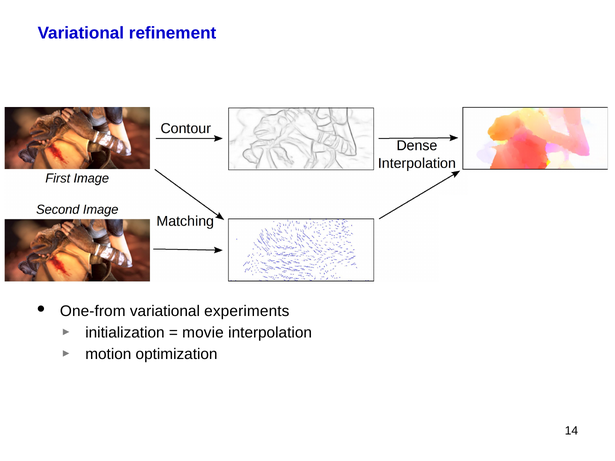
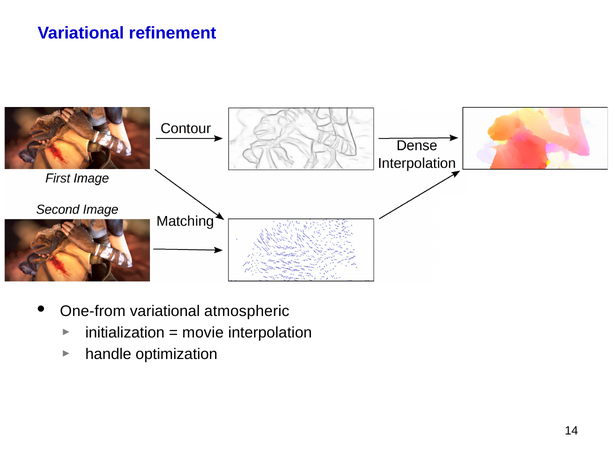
experiments: experiments -> atmospheric
motion: motion -> handle
